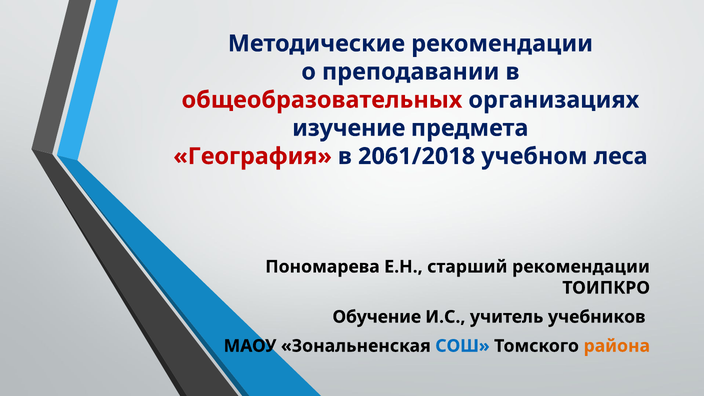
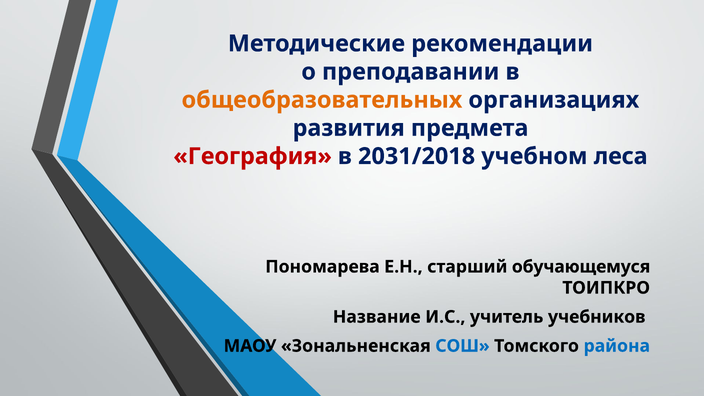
общеобразовательных colour: red -> orange
изучение: изучение -> развития
2061/2018: 2061/2018 -> 2031/2018
старший рекомендации: рекомендации -> обучающемуся
Обучение: Обучение -> Название
района colour: orange -> blue
